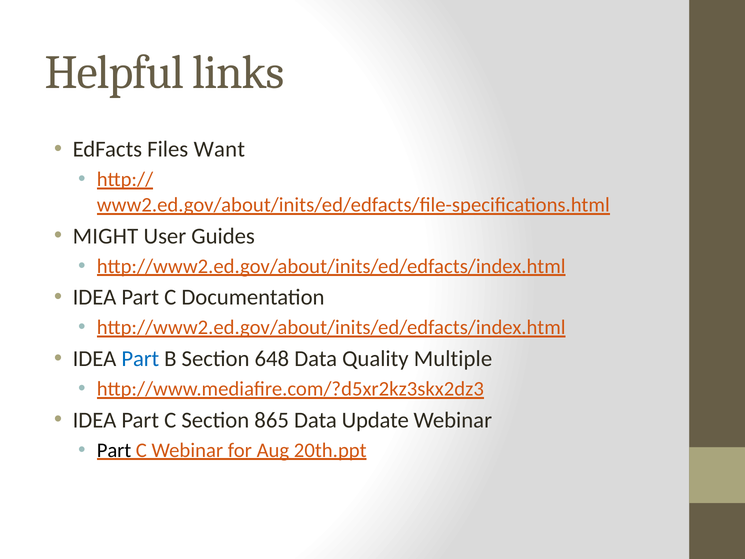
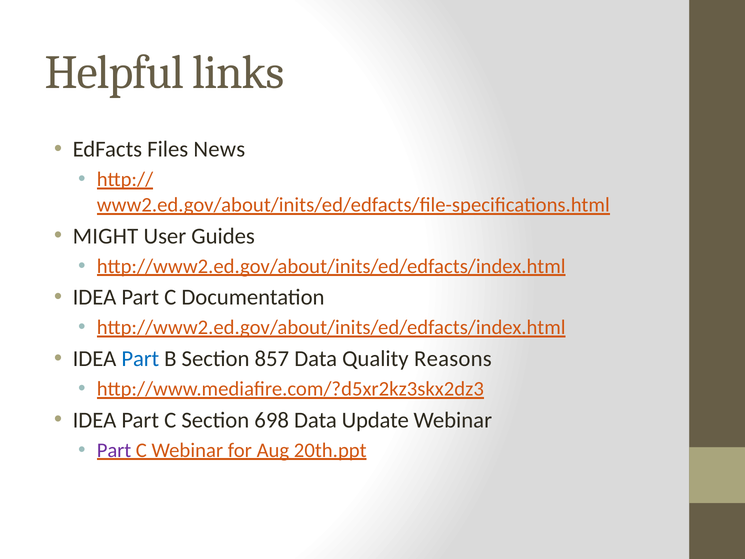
Want: Want -> News
648: 648 -> 857
Multiple: Multiple -> Reasons
865: 865 -> 698
Part at (114, 450) colour: black -> purple
